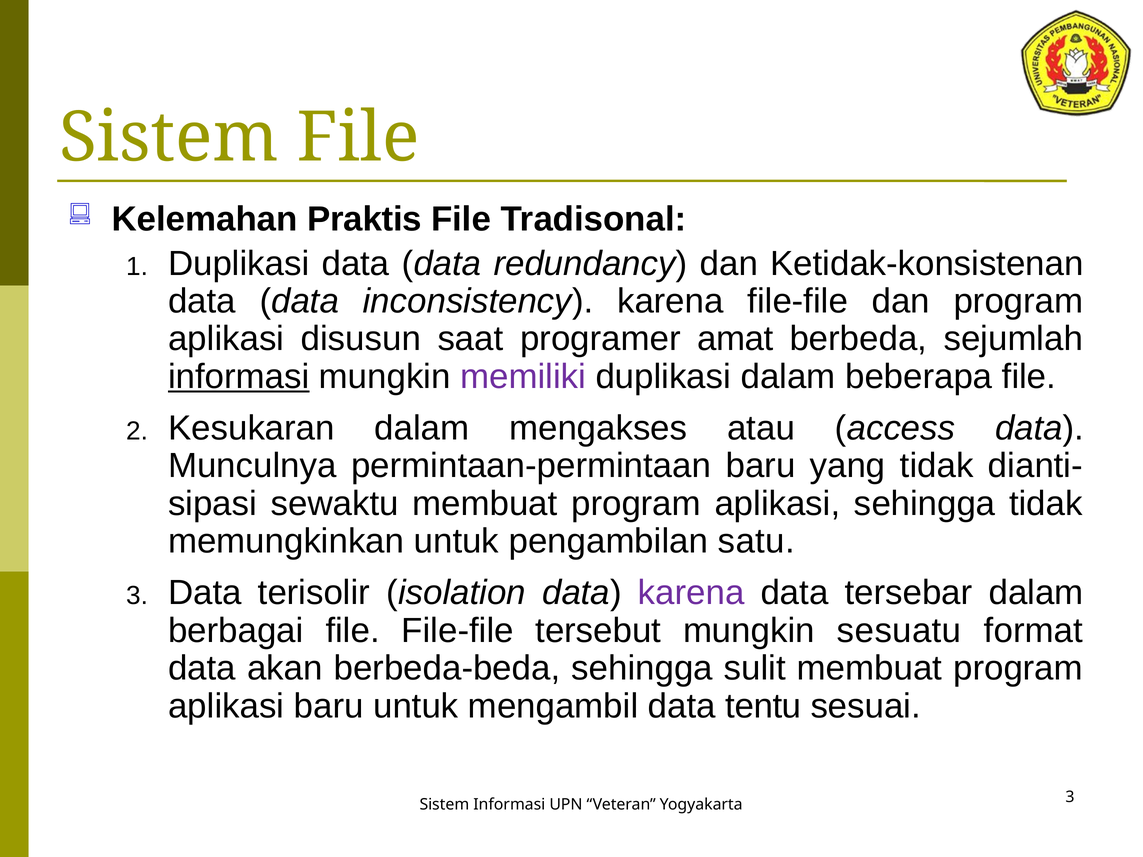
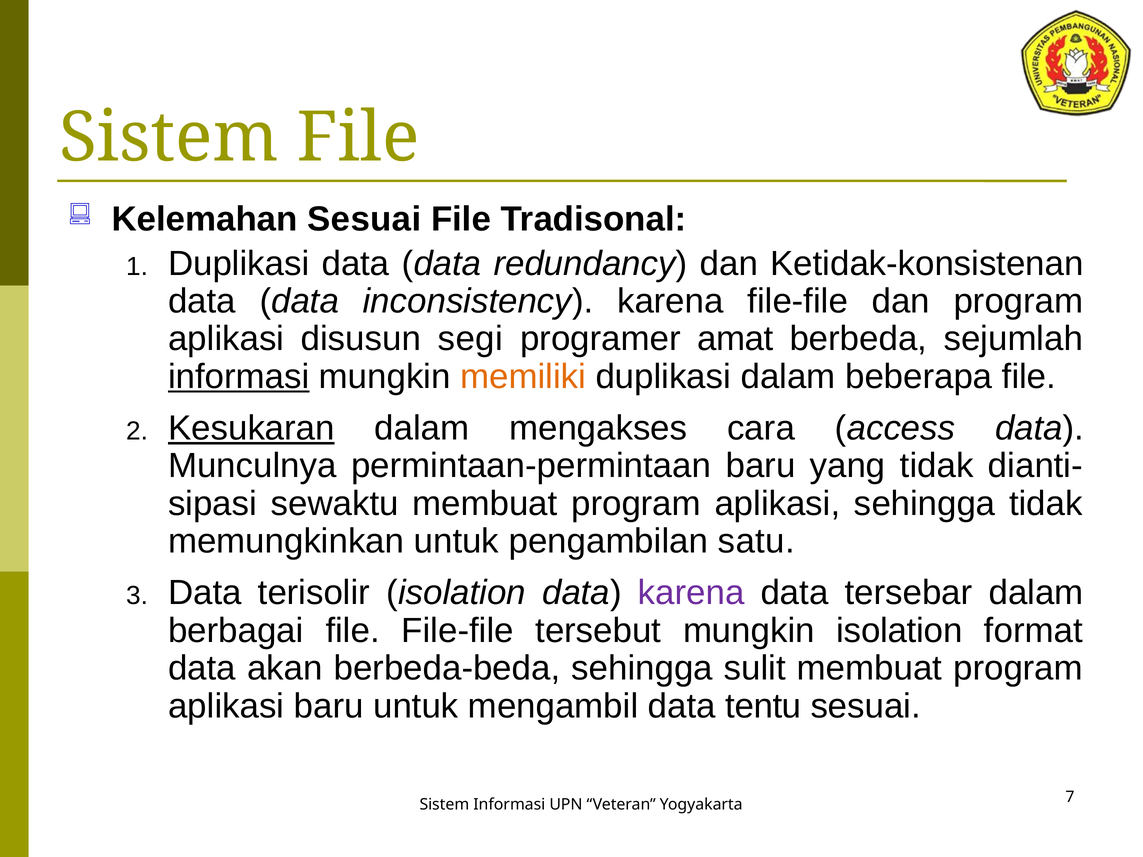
Kelemahan Praktis: Praktis -> Sesuai
saat: saat -> segi
memiliki colour: purple -> orange
Kesukaran underline: none -> present
atau: atau -> cara
mungkin sesuatu: sesuatu -> isolation
3 at (1070, 797): 3 -> 7
